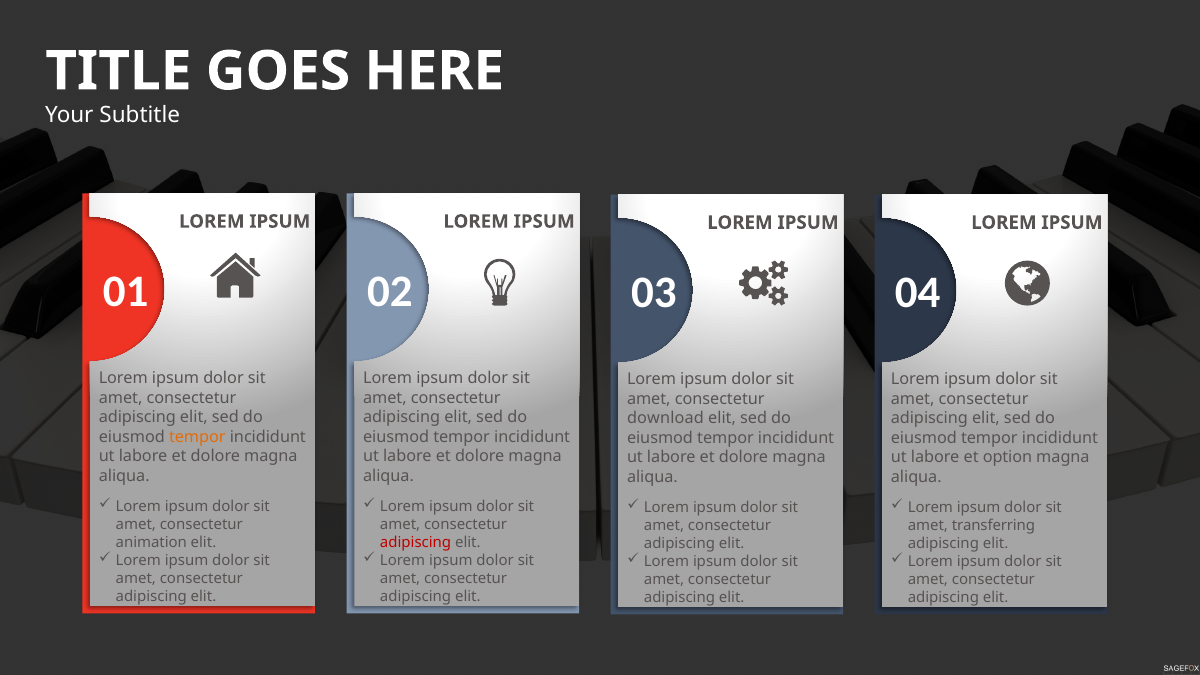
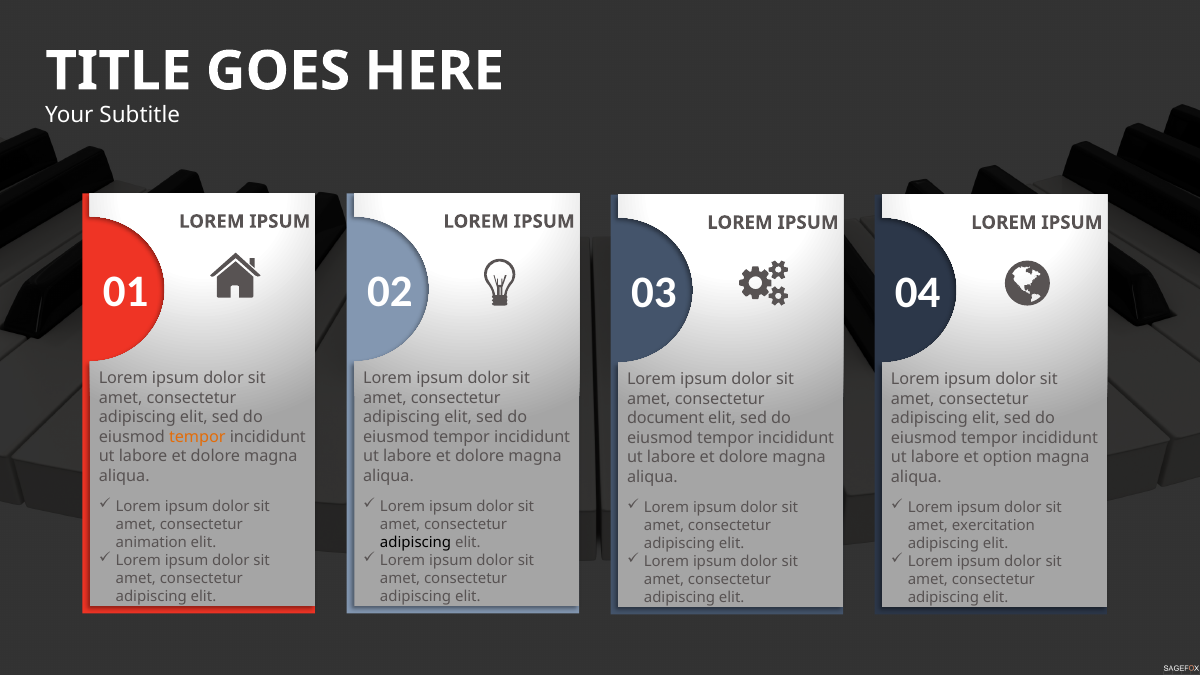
download: download -> document
transferring: transferring -> exercitation
adipiscing at (416, 543) colour: red -> black
